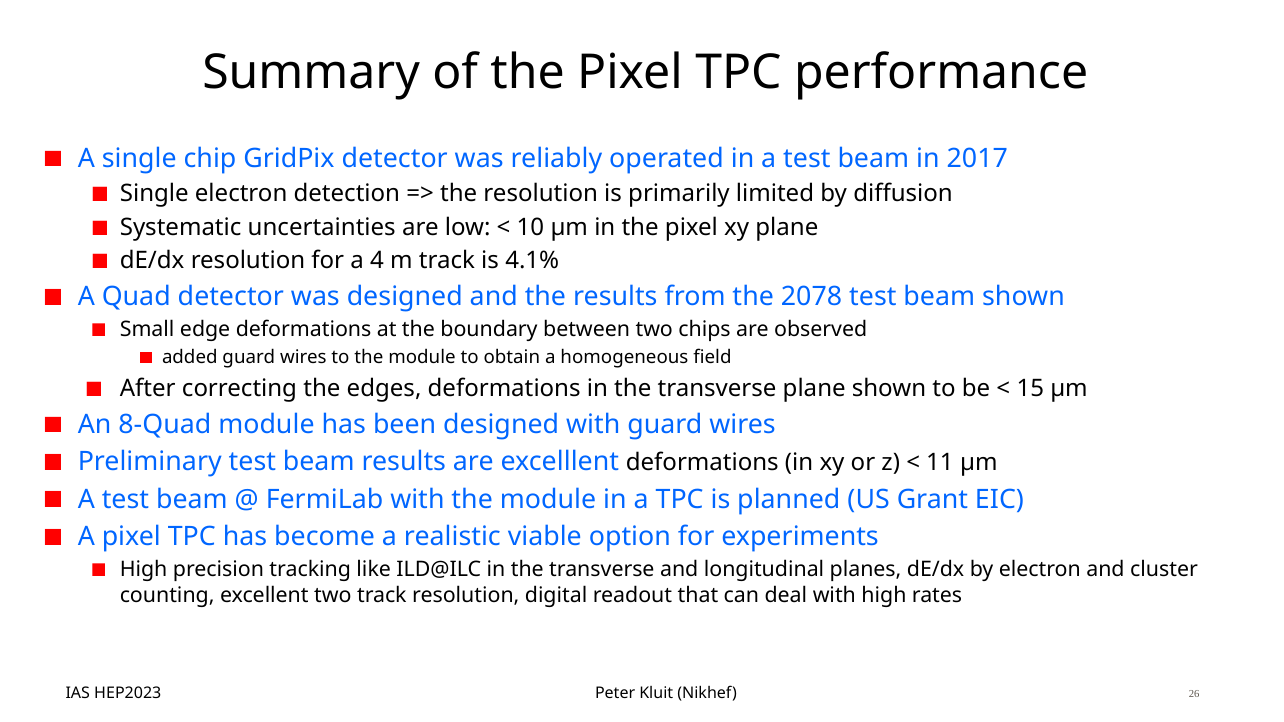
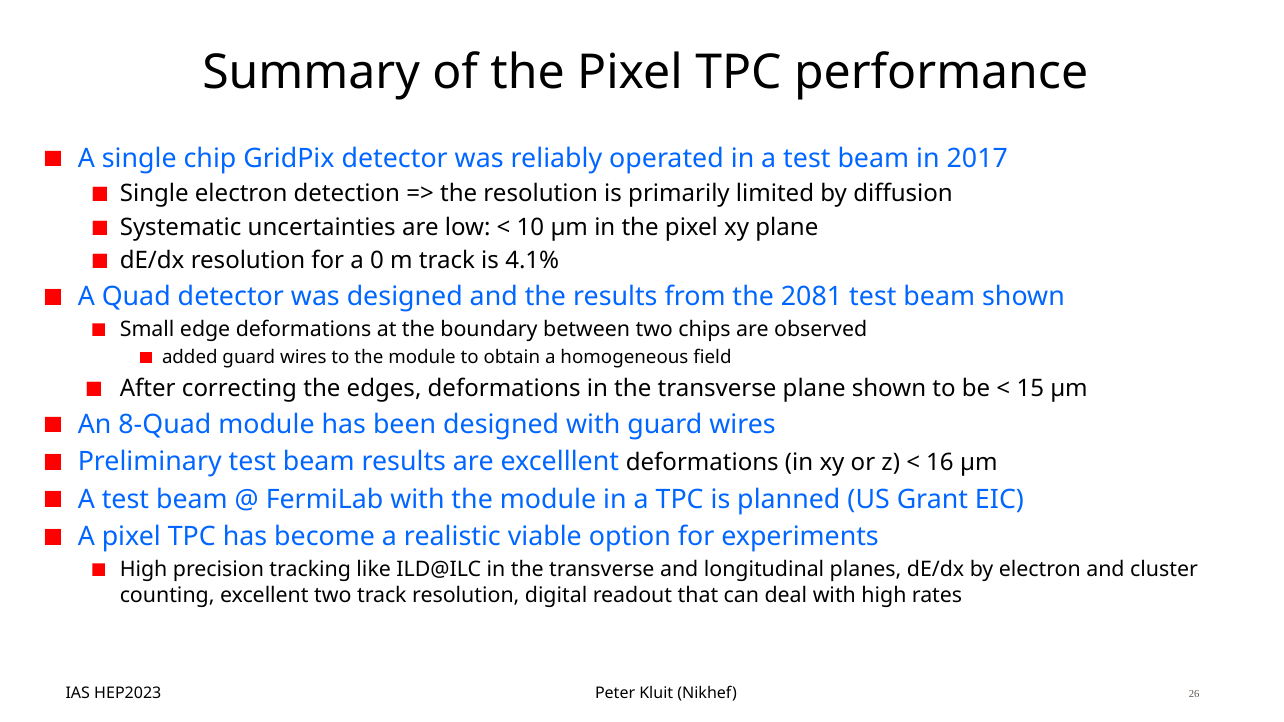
4: 4 -> 0
2078: 2078 -> 2081
11: 11 -> 16
